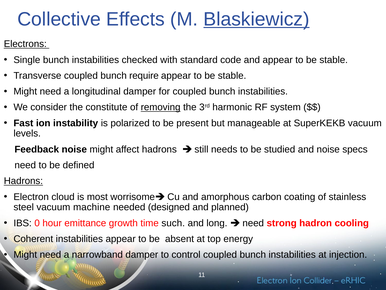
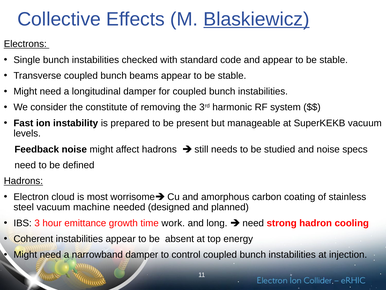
require: require -> beams
removing underline: present -> none
polarized: polarized -> prepared
0: 0 -> 3
such: such -> work
